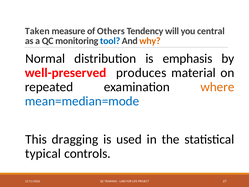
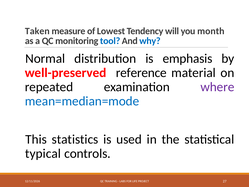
Others: Others -> Lowest
central: central -> month
why colour: orange -> blue
produces: produces -> reference
where colour: orange -> purple
dragging: dragging -> statistics
